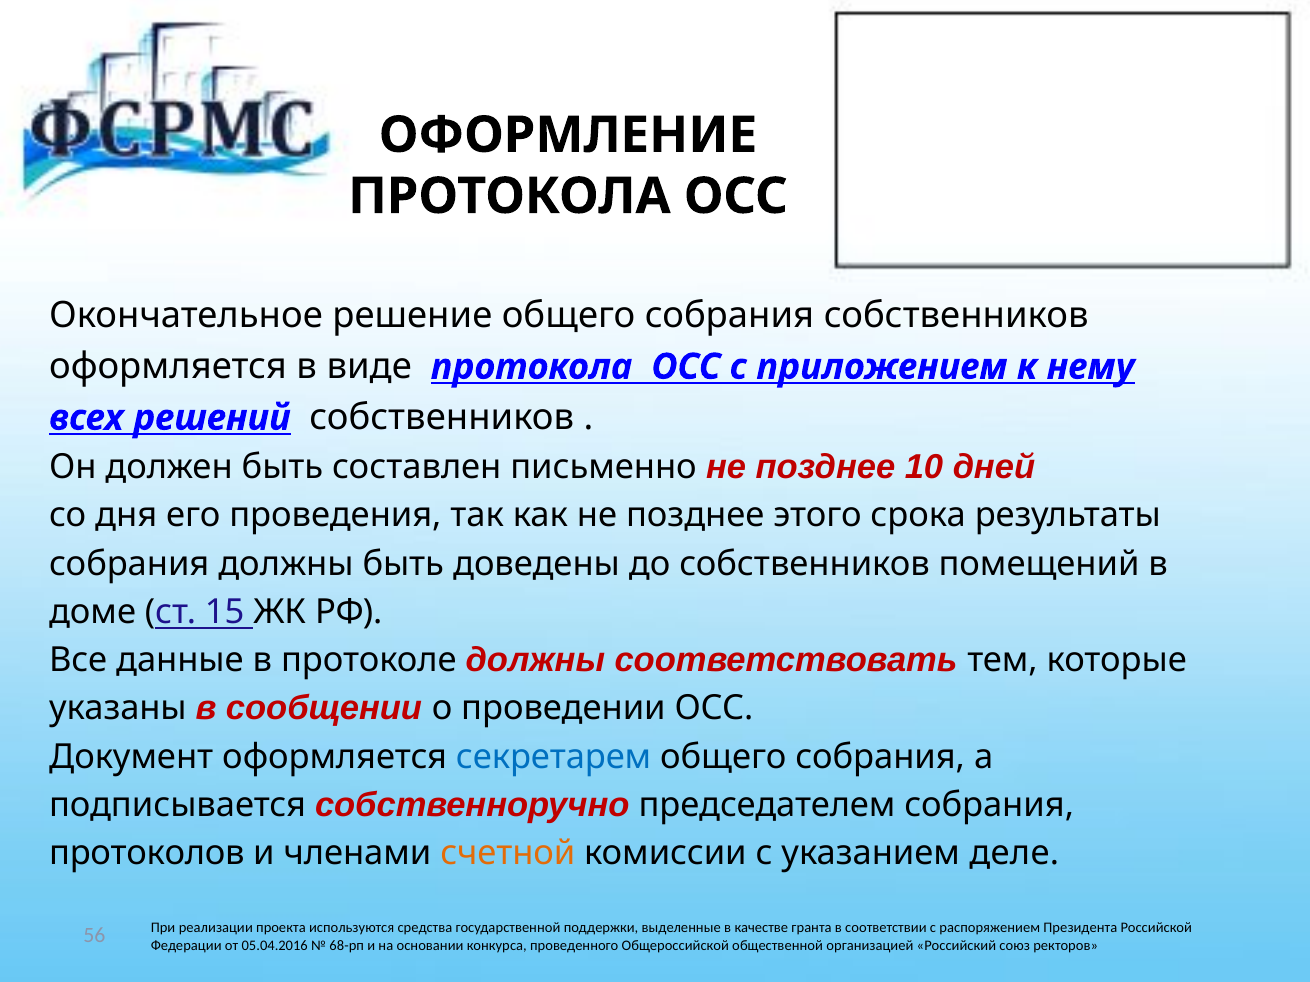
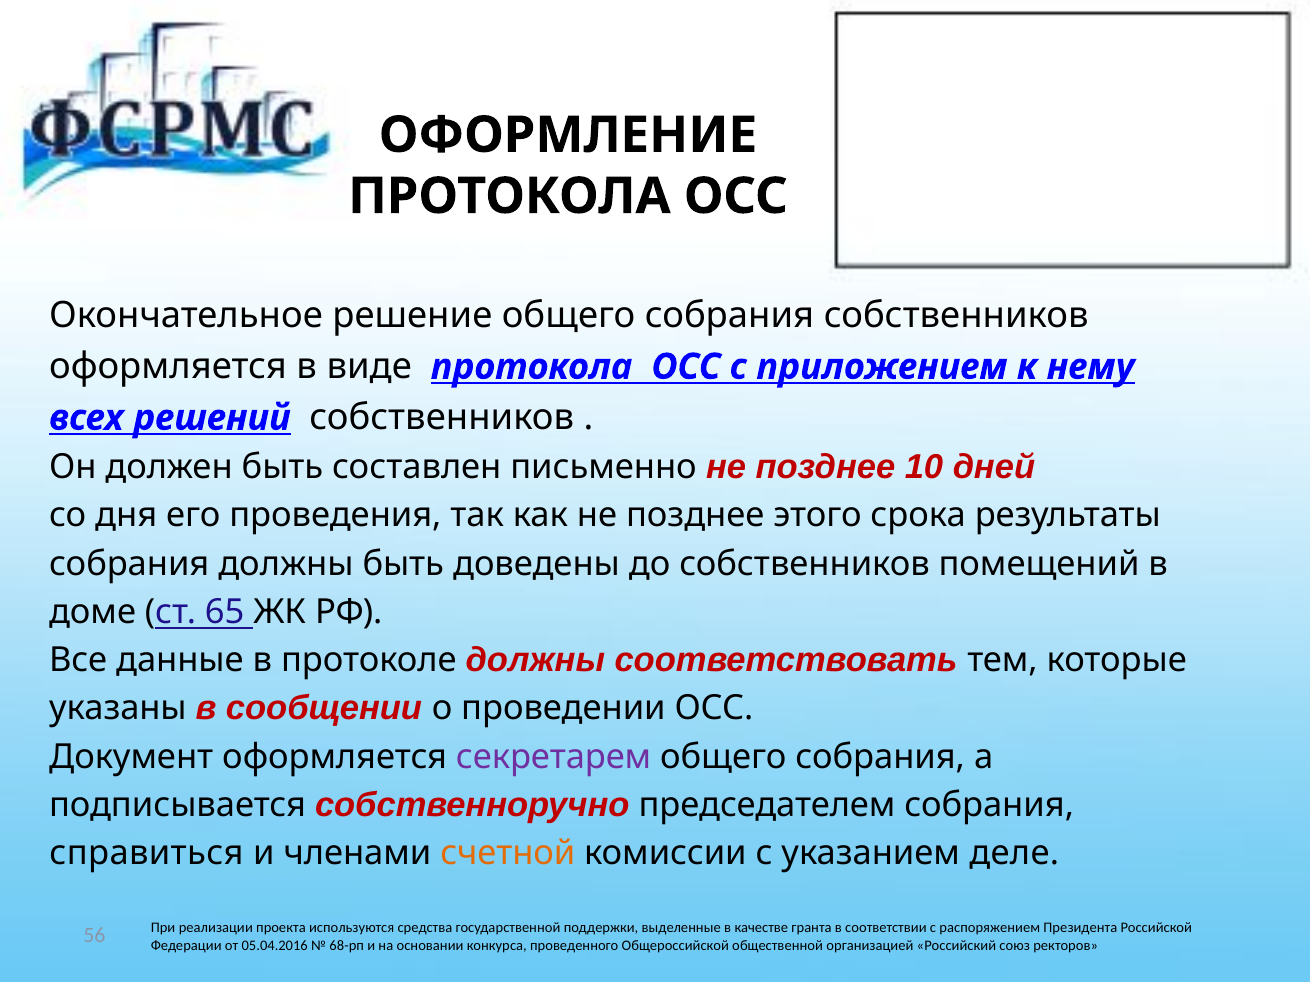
15: 15 -> 65
секретарем colour: blue -> purple
протоколов: протоколов -> справиться
